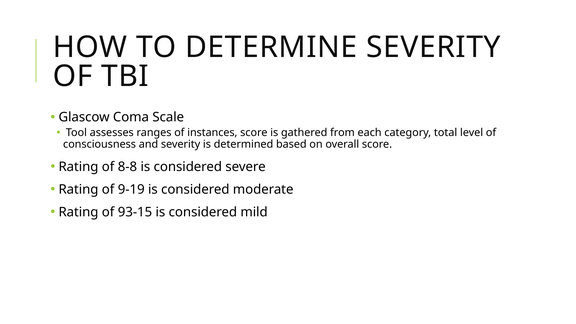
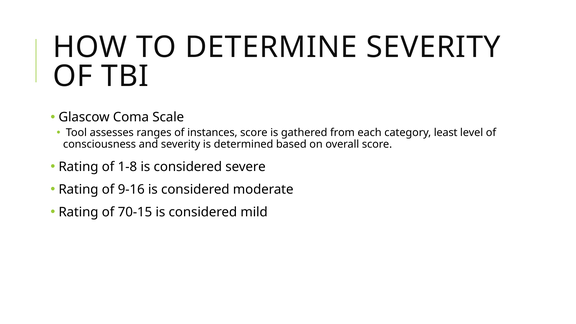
total: total -> least
8-8: 8-8 -> 1-8
9-19: 9-19 -> 9-16
93-15: 93-15 -> 70-15
